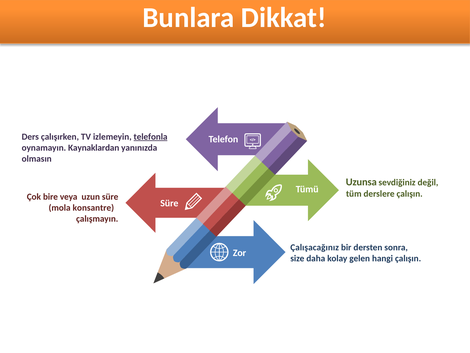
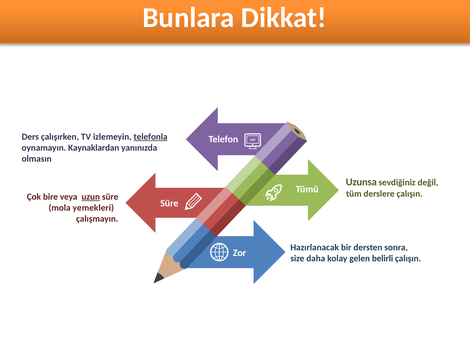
uzun underline: none -> present
konsantre: konsantre -> yemekleri
Çalışacağınız: Çalışacağınız -> Hazırlanacak
hangi: hangi -> belirli
